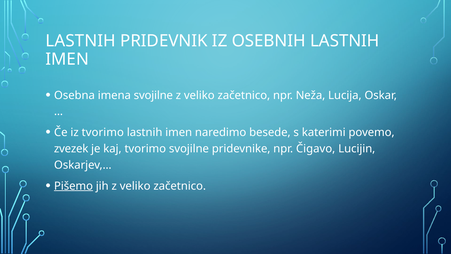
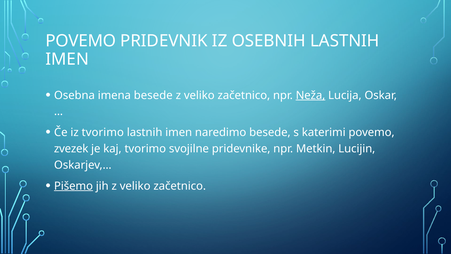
LASTNIH at (81, 41): LASTNIH -> POVEMO
imena svojilne: svojilne -> besede
Neža underline: none -> present
Čigavo: Čigavo -> Metkin
